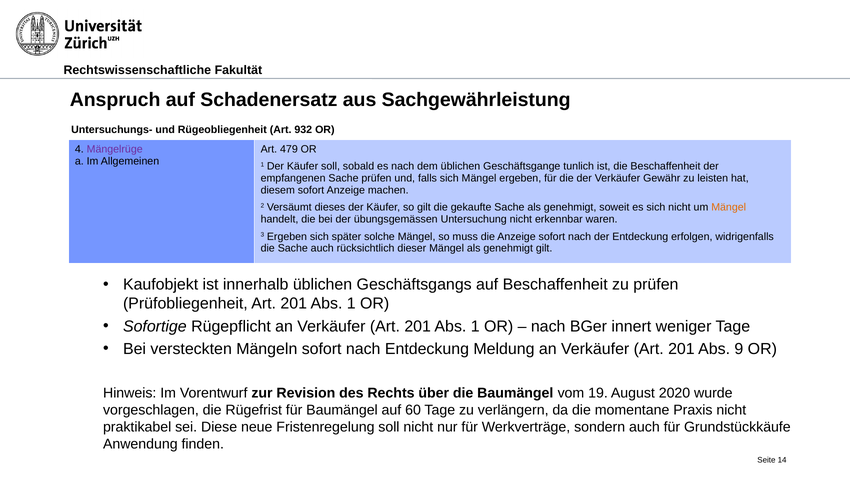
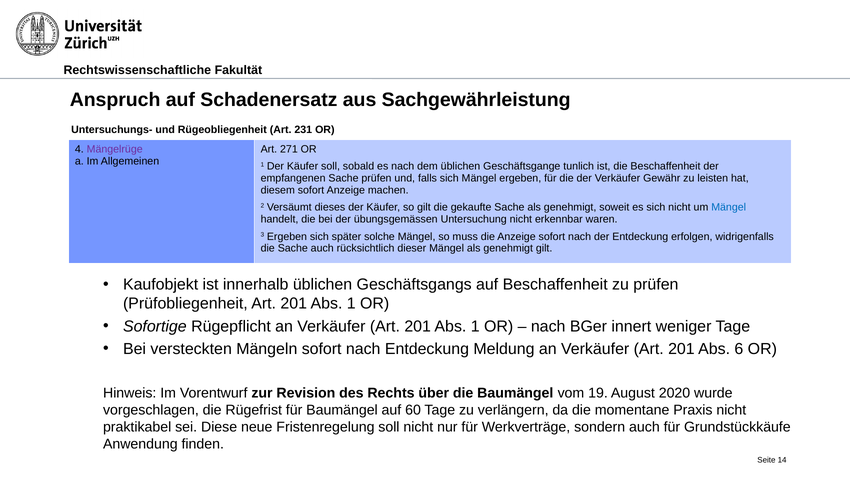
932: 932 -> 231
479: 479 -> 271
Mängel at (729, 207) colour: orange -> blue
9: 9 -> 6
